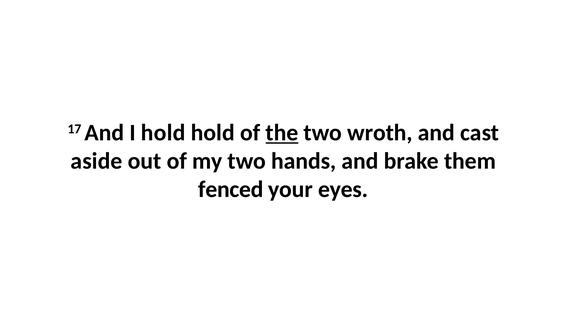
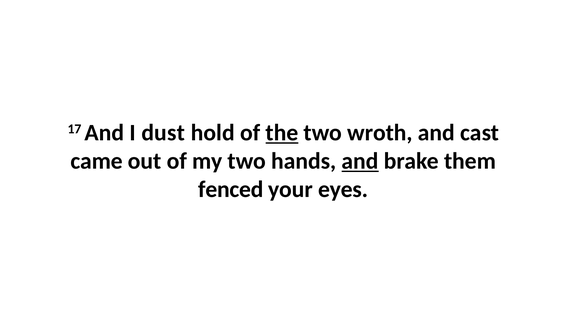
I hold: hold -> dust
aside: aside -> came
and at (360, 161) underline: none -> present
